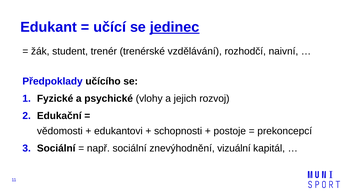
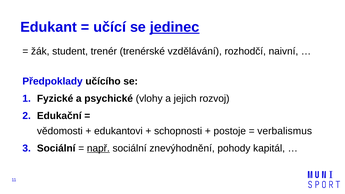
prekoncepcí: prekoncepcí -> verbalismus
např underline: none -> present
vizuální: vizuální -> pohody
